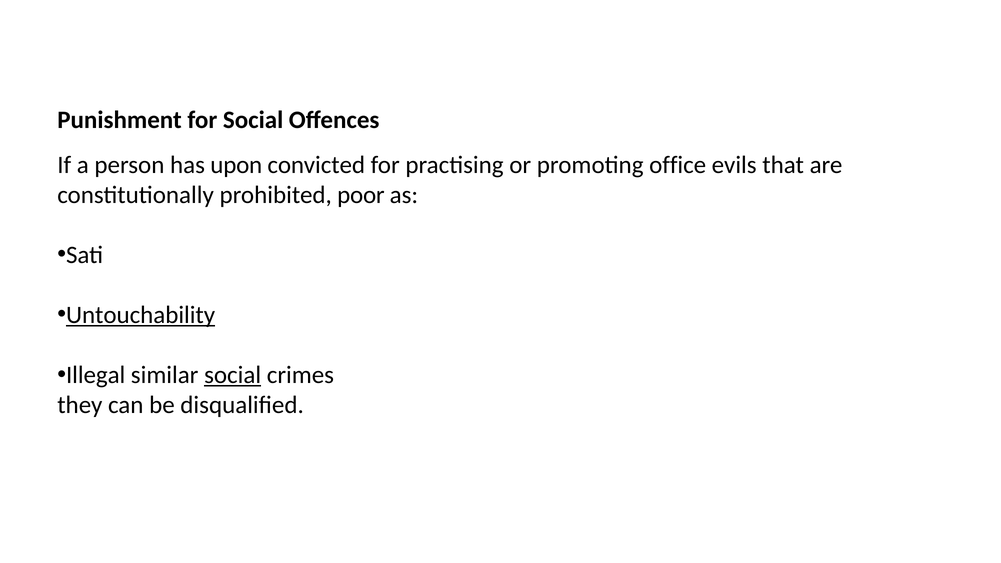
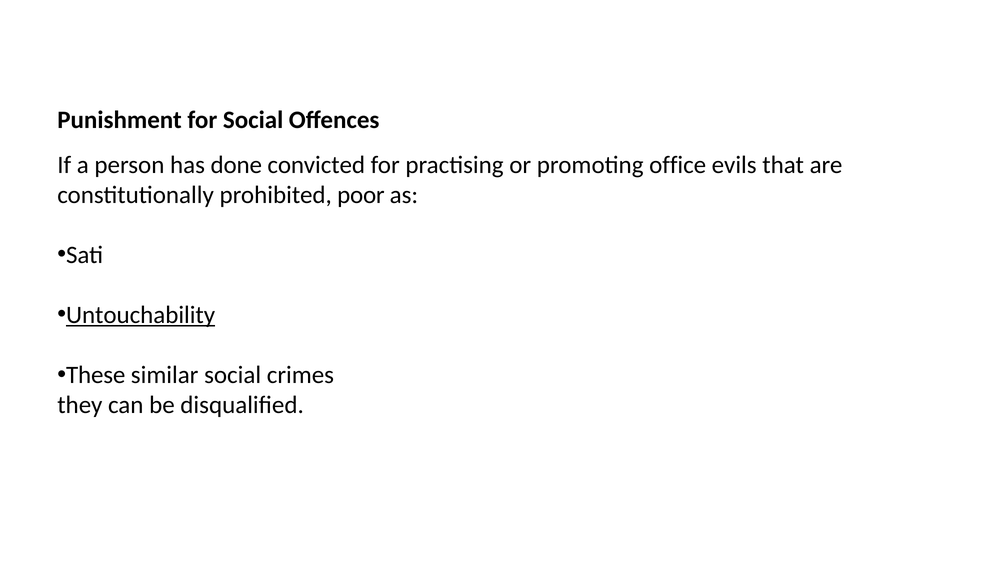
upon: upon -> done
Illegal: Illegal -> These
social at (233, 375) underline: present -> none
